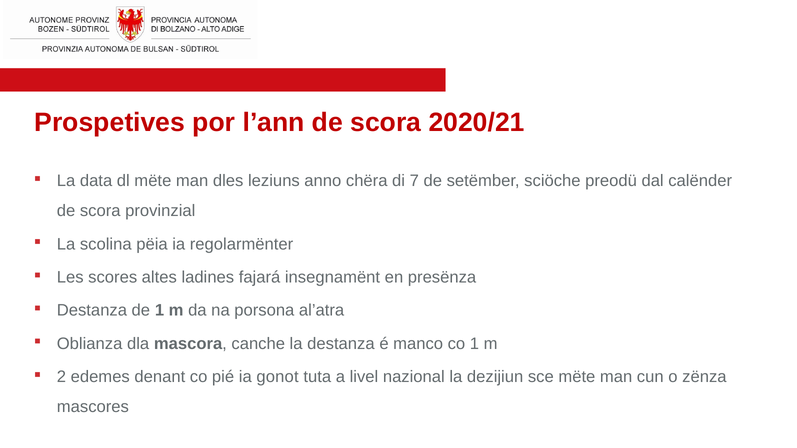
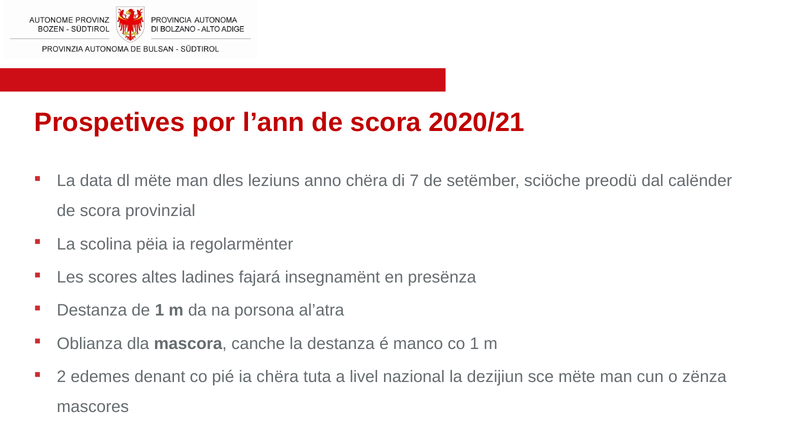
ia gonot: gonot -> chëra
